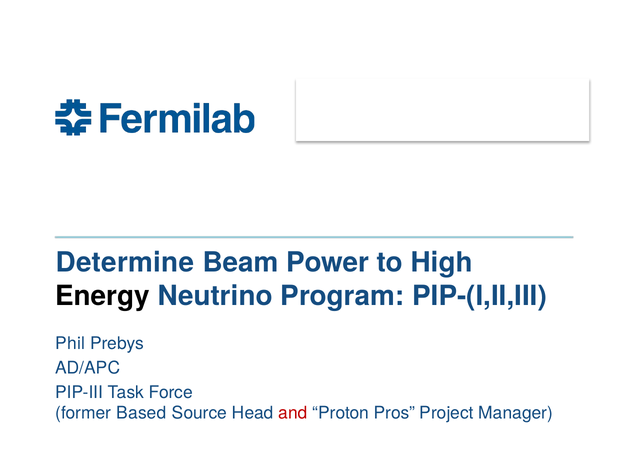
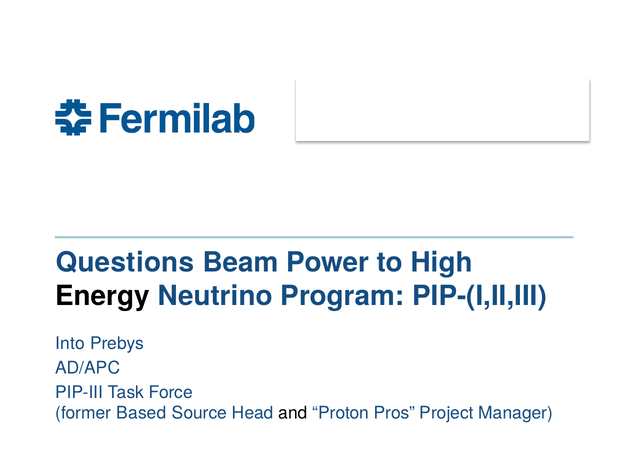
Determine: Determine -> Questions
Phil: Phil -> Into
and colour: red -> black
